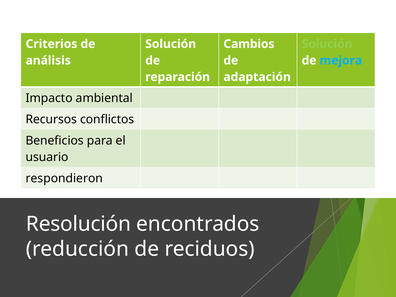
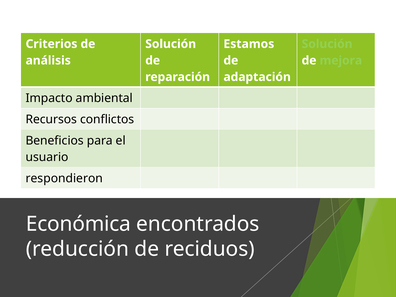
Cambios: Cambios -> Estamos
mejora colour: light blue -> light green
Resolución: Resolución -> Económica
